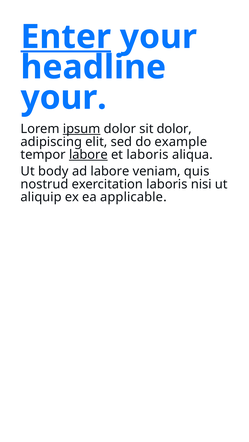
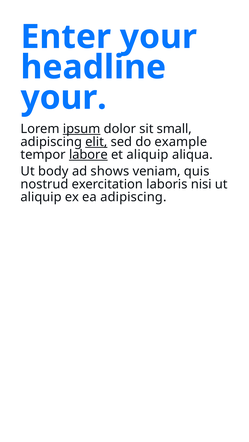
Enter underline: present -> none
sit dolor: dolor -> small
elit underline: none -> present
et laboris: laboris -> aliquip
ad labore: labore -> shows
ea applicable: applicable -> adipiscing
